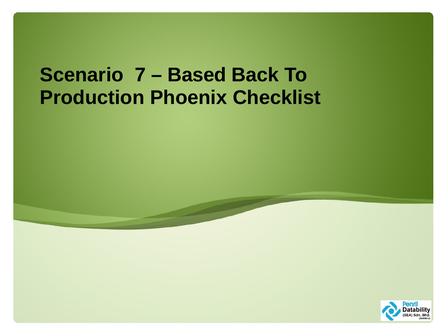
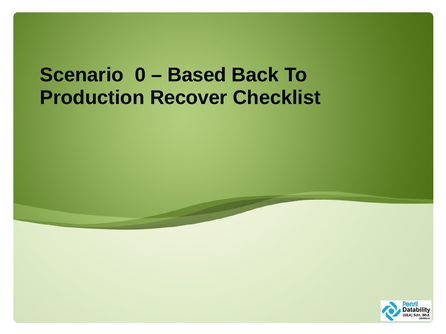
7: 7 -> 0
Phoenix: Phoenix -> Recover
